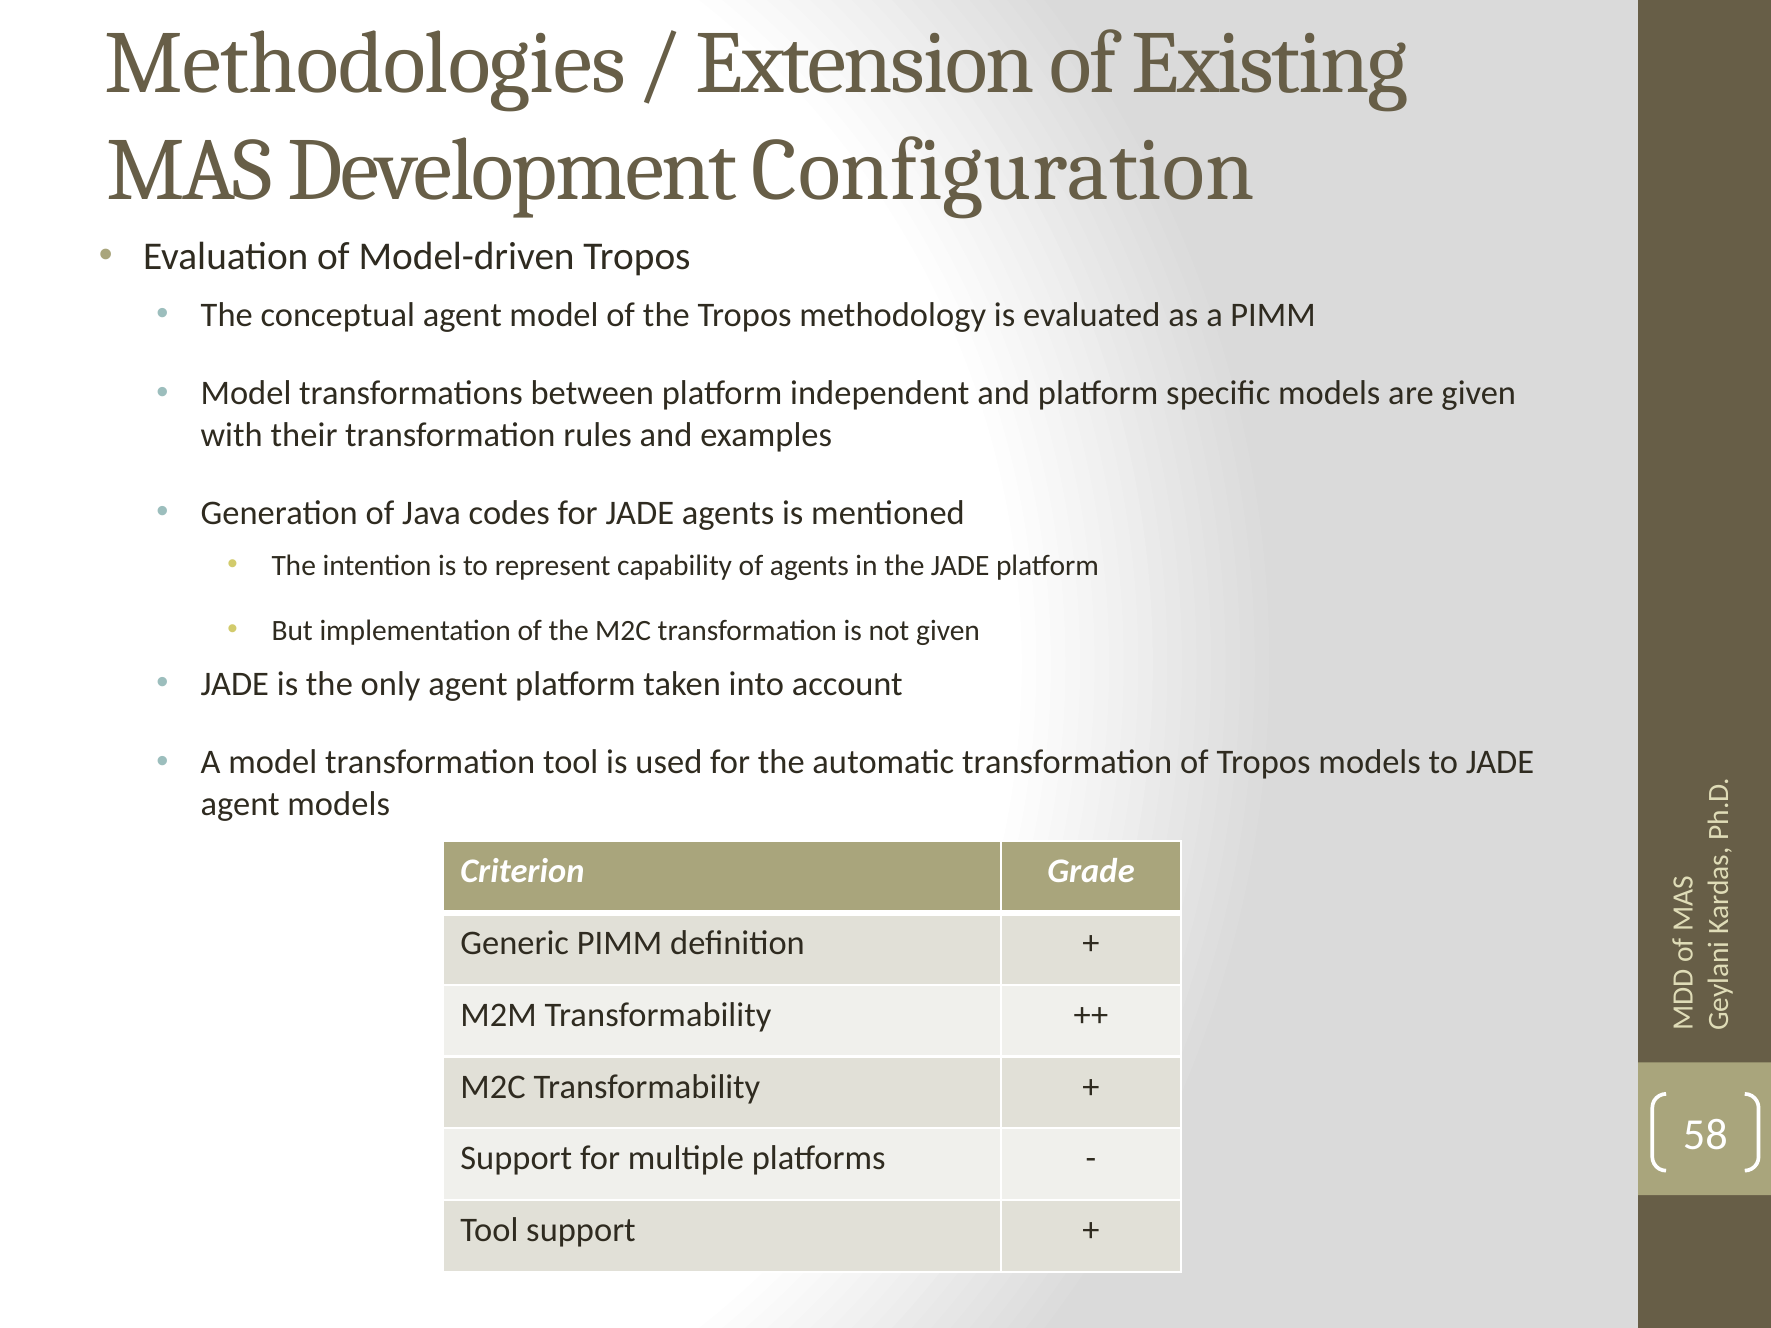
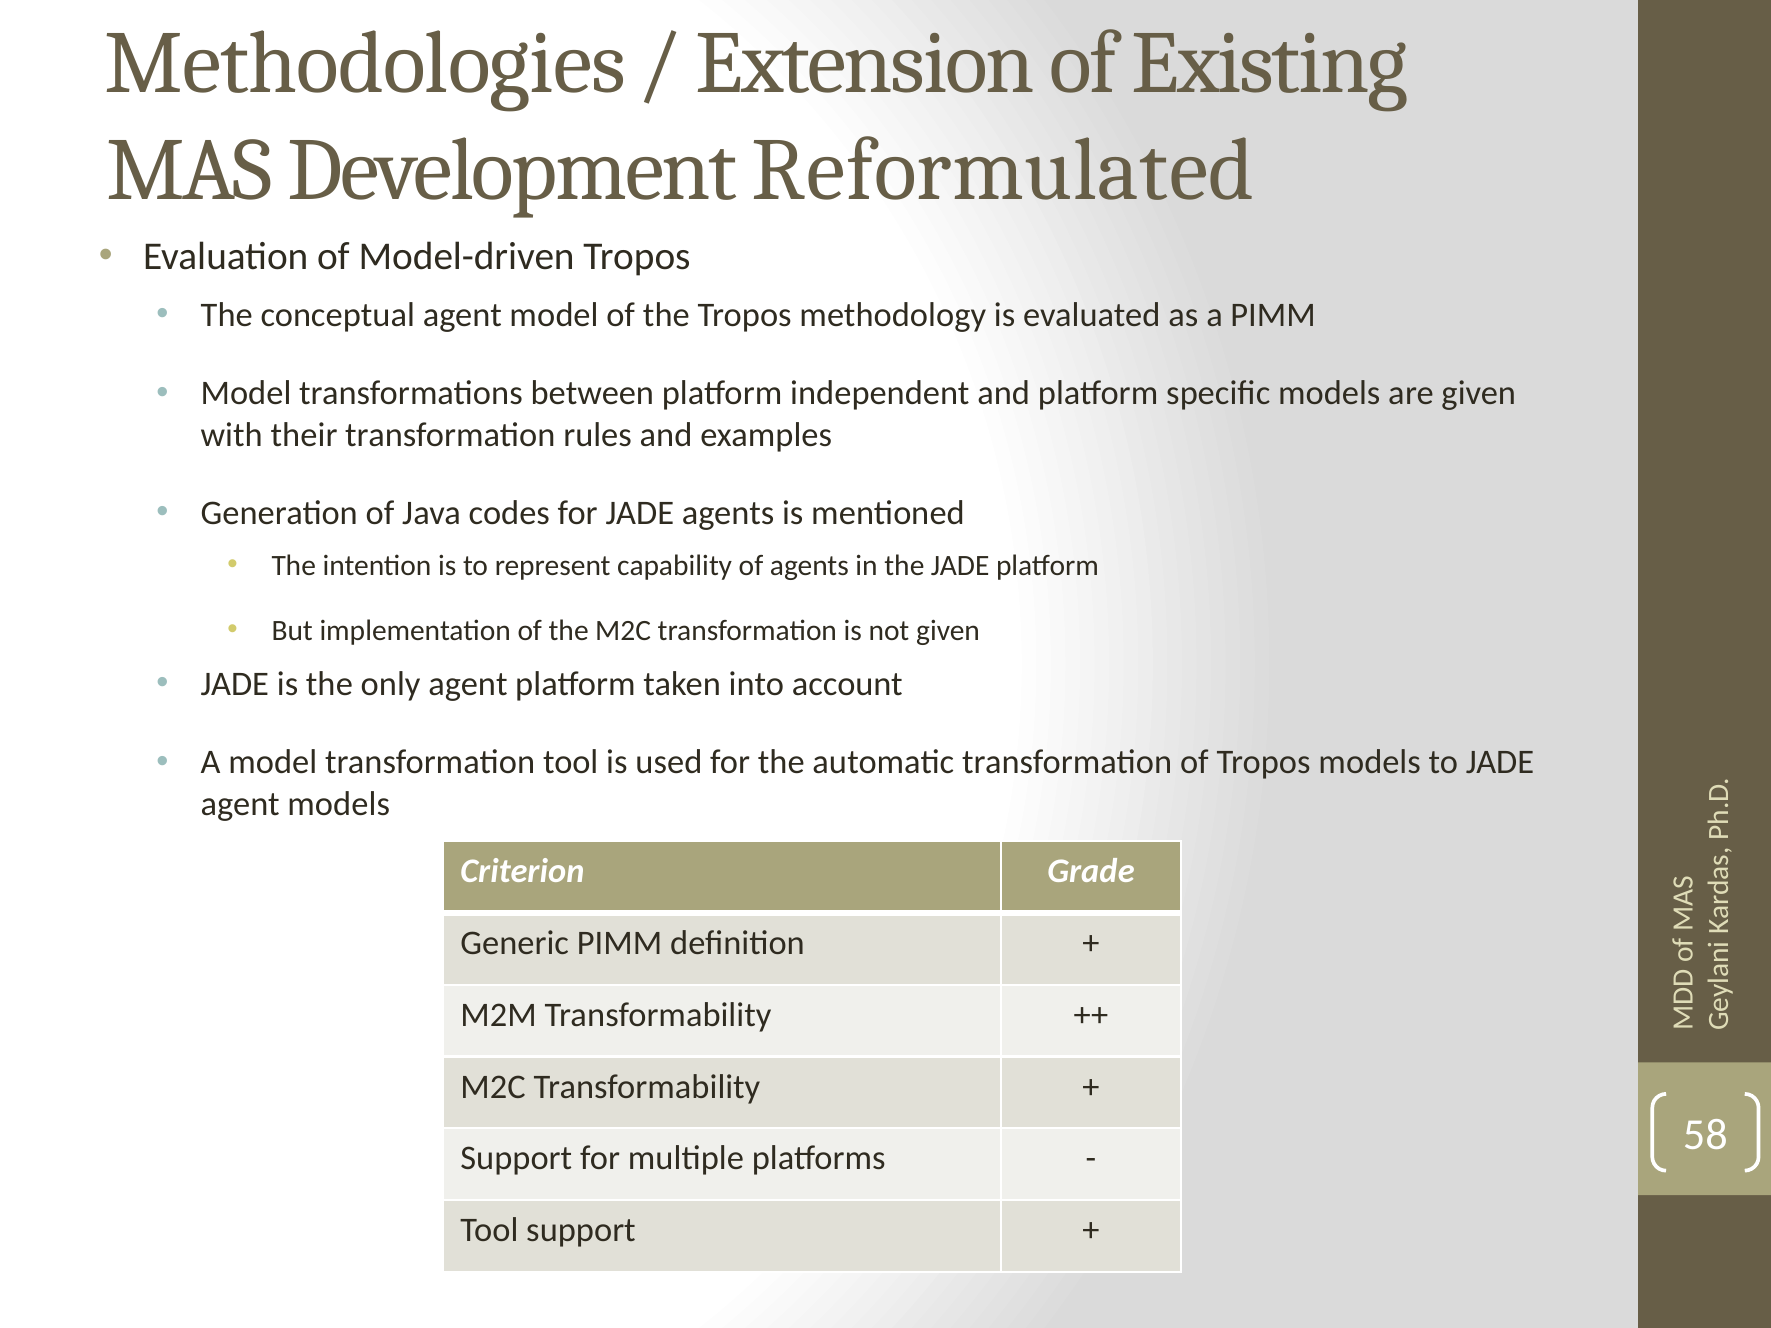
Configuration: Configuration -> Reformulated
